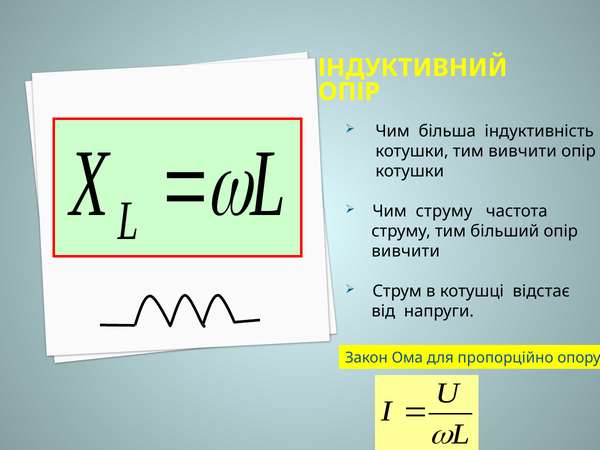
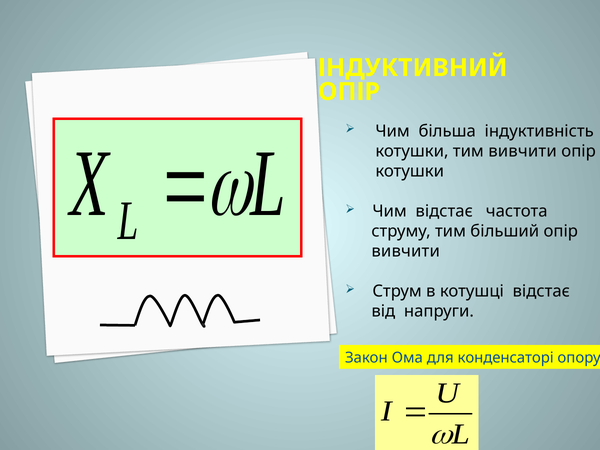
Чим струму: струму -> відстає
пропорційно: пропорційно -> конденсаторі
